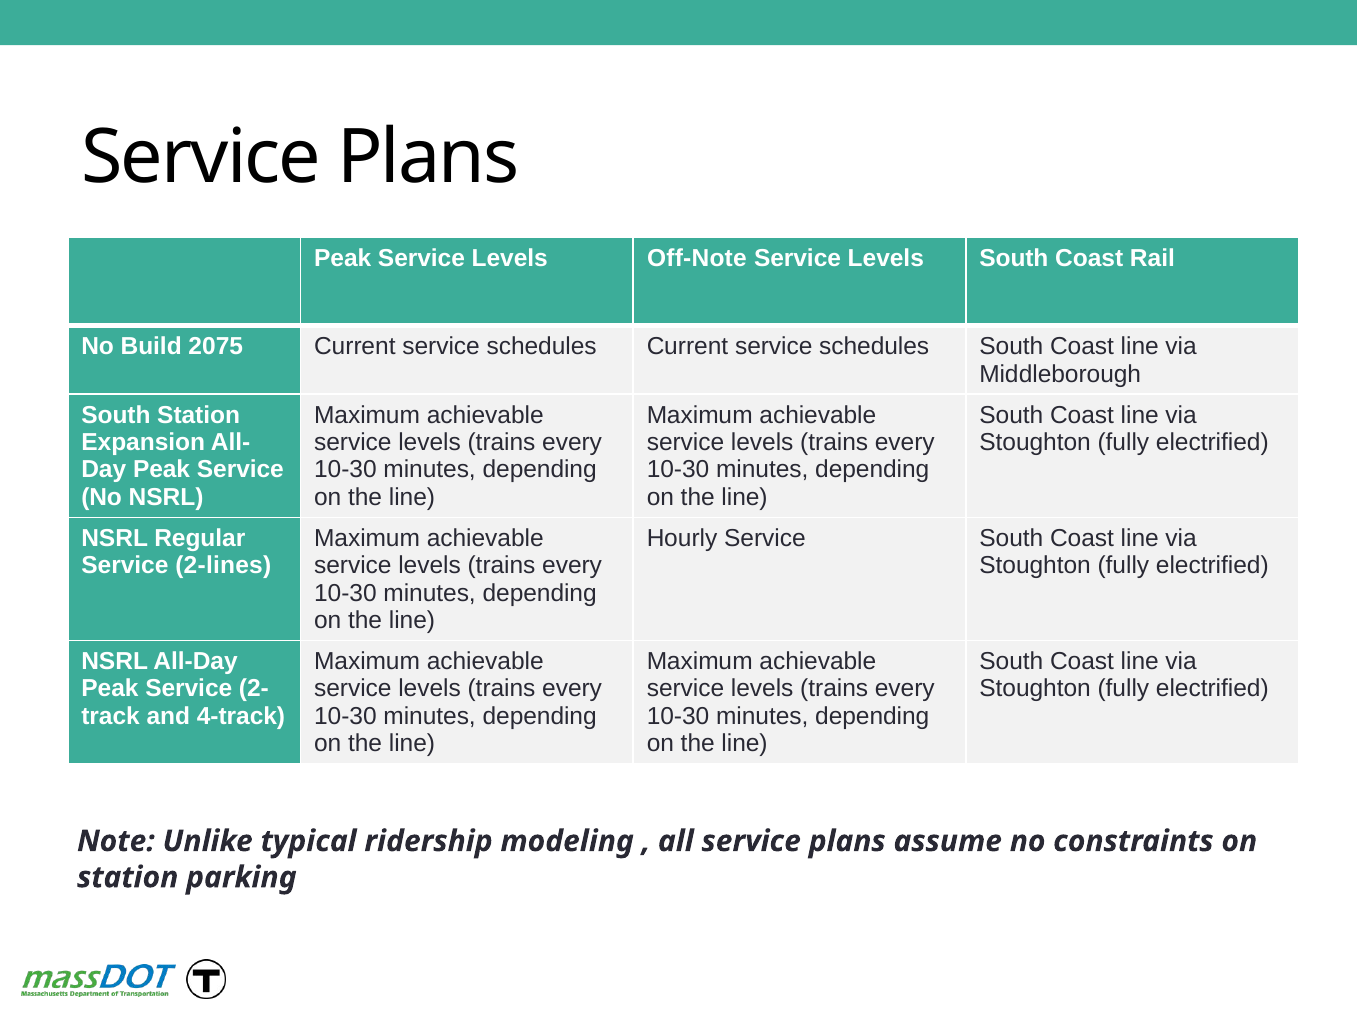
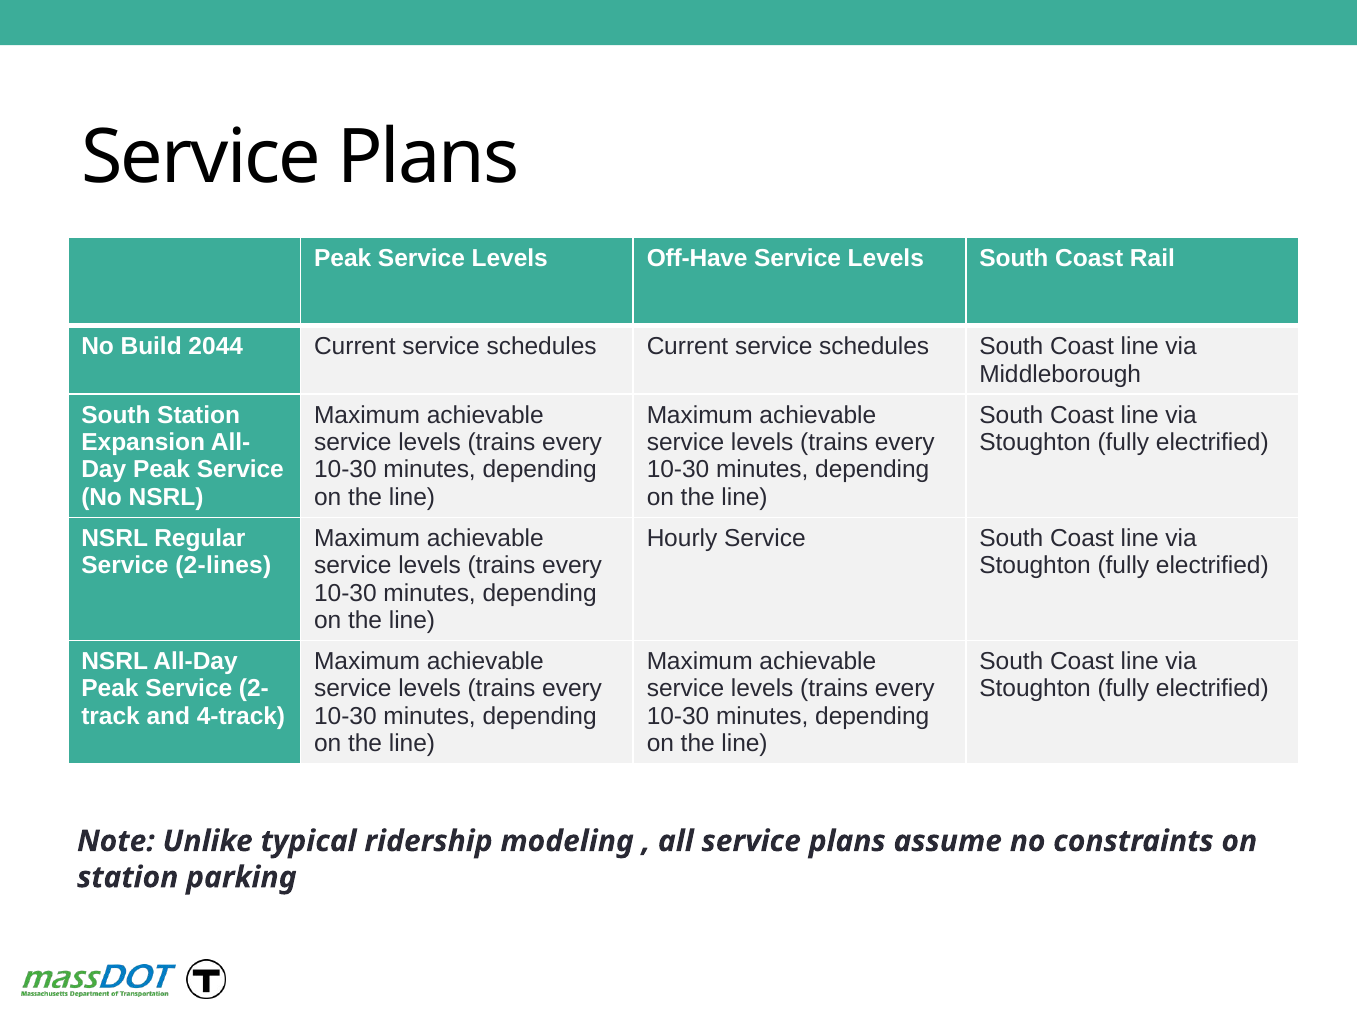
Off-Note: Off-Note -> Off-Have
2075: 2075 -> 2044
